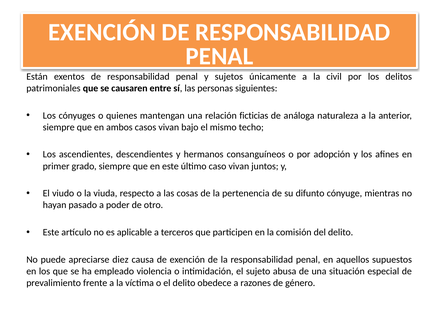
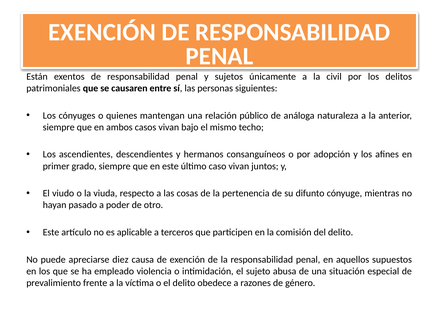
ficticias: ficticias -> público
